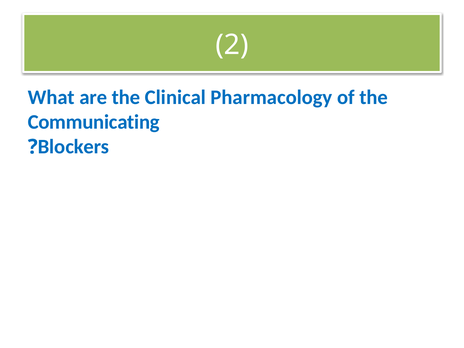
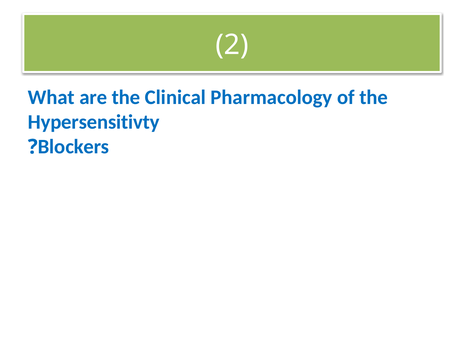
Communicating: Communicating -> Hypersensitivty
